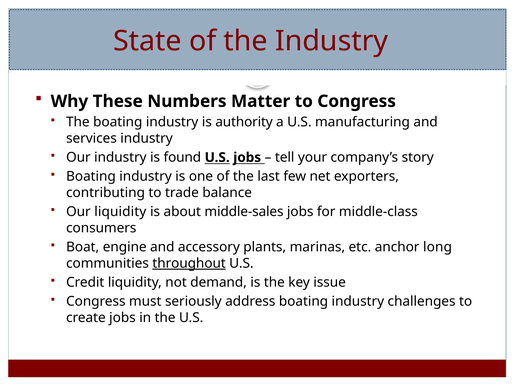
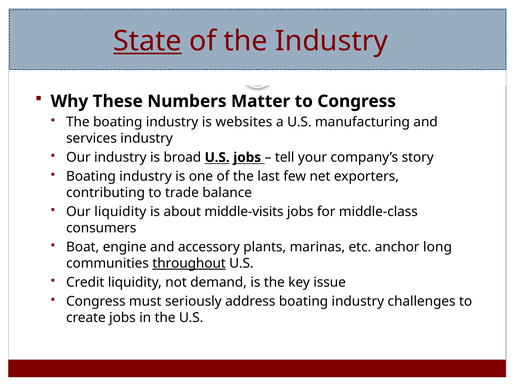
State underline: none -> present
authority: authority -> websites
found: found -> broad
middle-sales: middle-sales -> middle-visits
